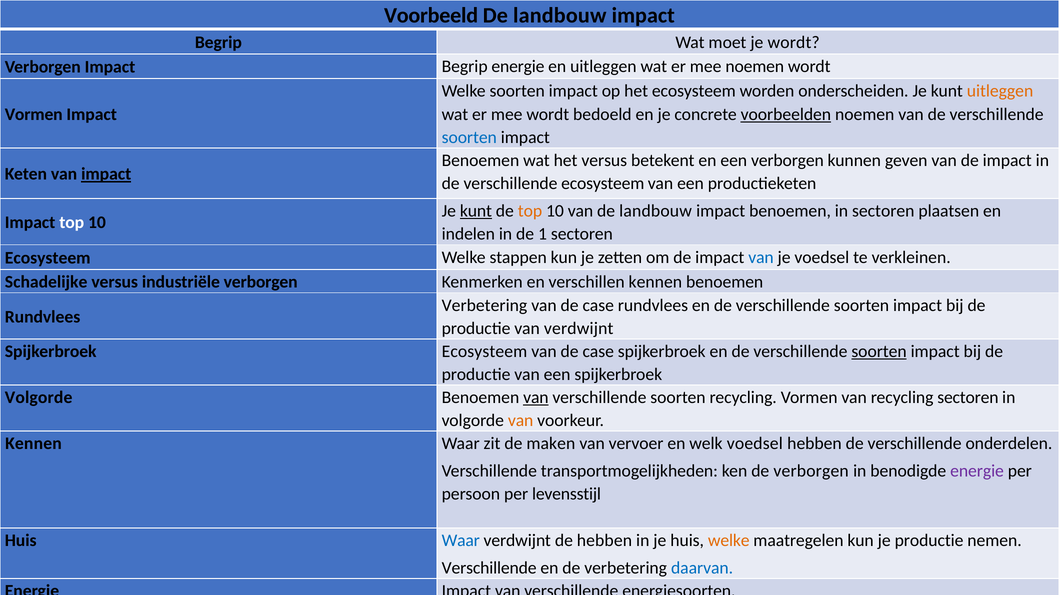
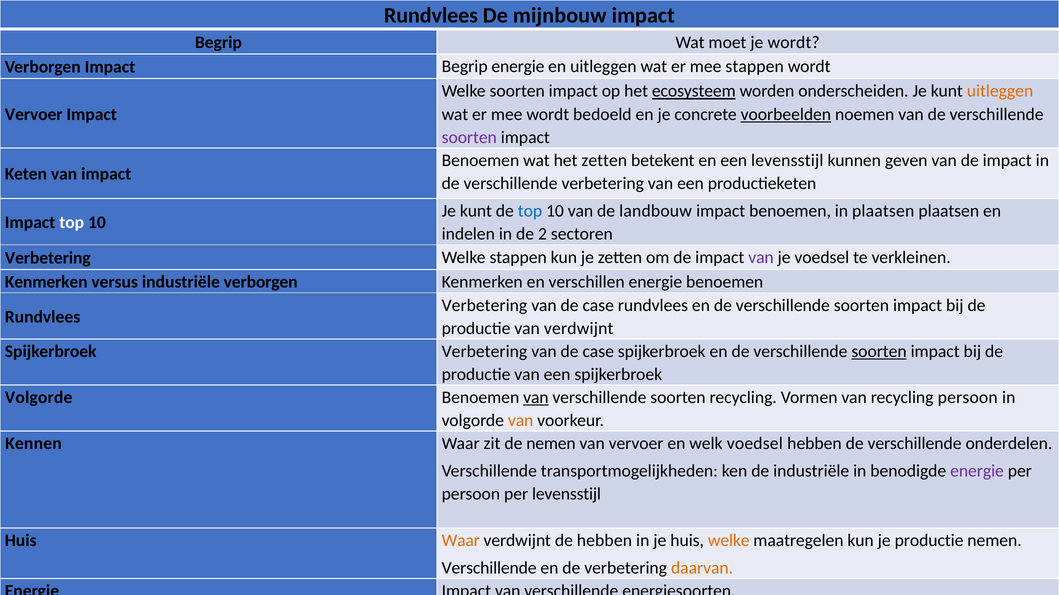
Voorbeeld at (431, 16): Voorbeeld -> Rundvlees
landbouw at (560, 16): landbouw -> mijnbouw
mee noemen: noemen -> stappen
ecosysteem at (694, 91) underline: none -> present
Vormen at (34, 114): Vormen -> Vervoer
soorten at (469, 137) colour: blue -> purple
het versus: versus -> zetten
een verborgen: verborgen -> levensstijl
impact at (106, 174) underline: present -> none
verschillende ecosysteem: ecosysteem -> verbetering
kunt at (476, 211) underline: present -> none
top at (530, 211) colour: orange -> blue
in sectoren: sectoren -> plaatsen
1: 1 -> 2
Ecosysteem at (48, 258): Ecosysteem -> Verbetering
van at (761, 258) colour: blue -> purple
Schadelijke at (46, 282): Schadelijke -> Kenmerken
verschillen kennen: kennen -> energie
Spijkerbroek Ecosysteem: Ecosysteem -> Verbetering
recycling sectoren: sectoren -> persoon
de maken: maken -> nemen
de verborgen: verborgen -> industriële
Waar at (461, 541) colour: blue -> orange
daarvan colour: blue -> orange
